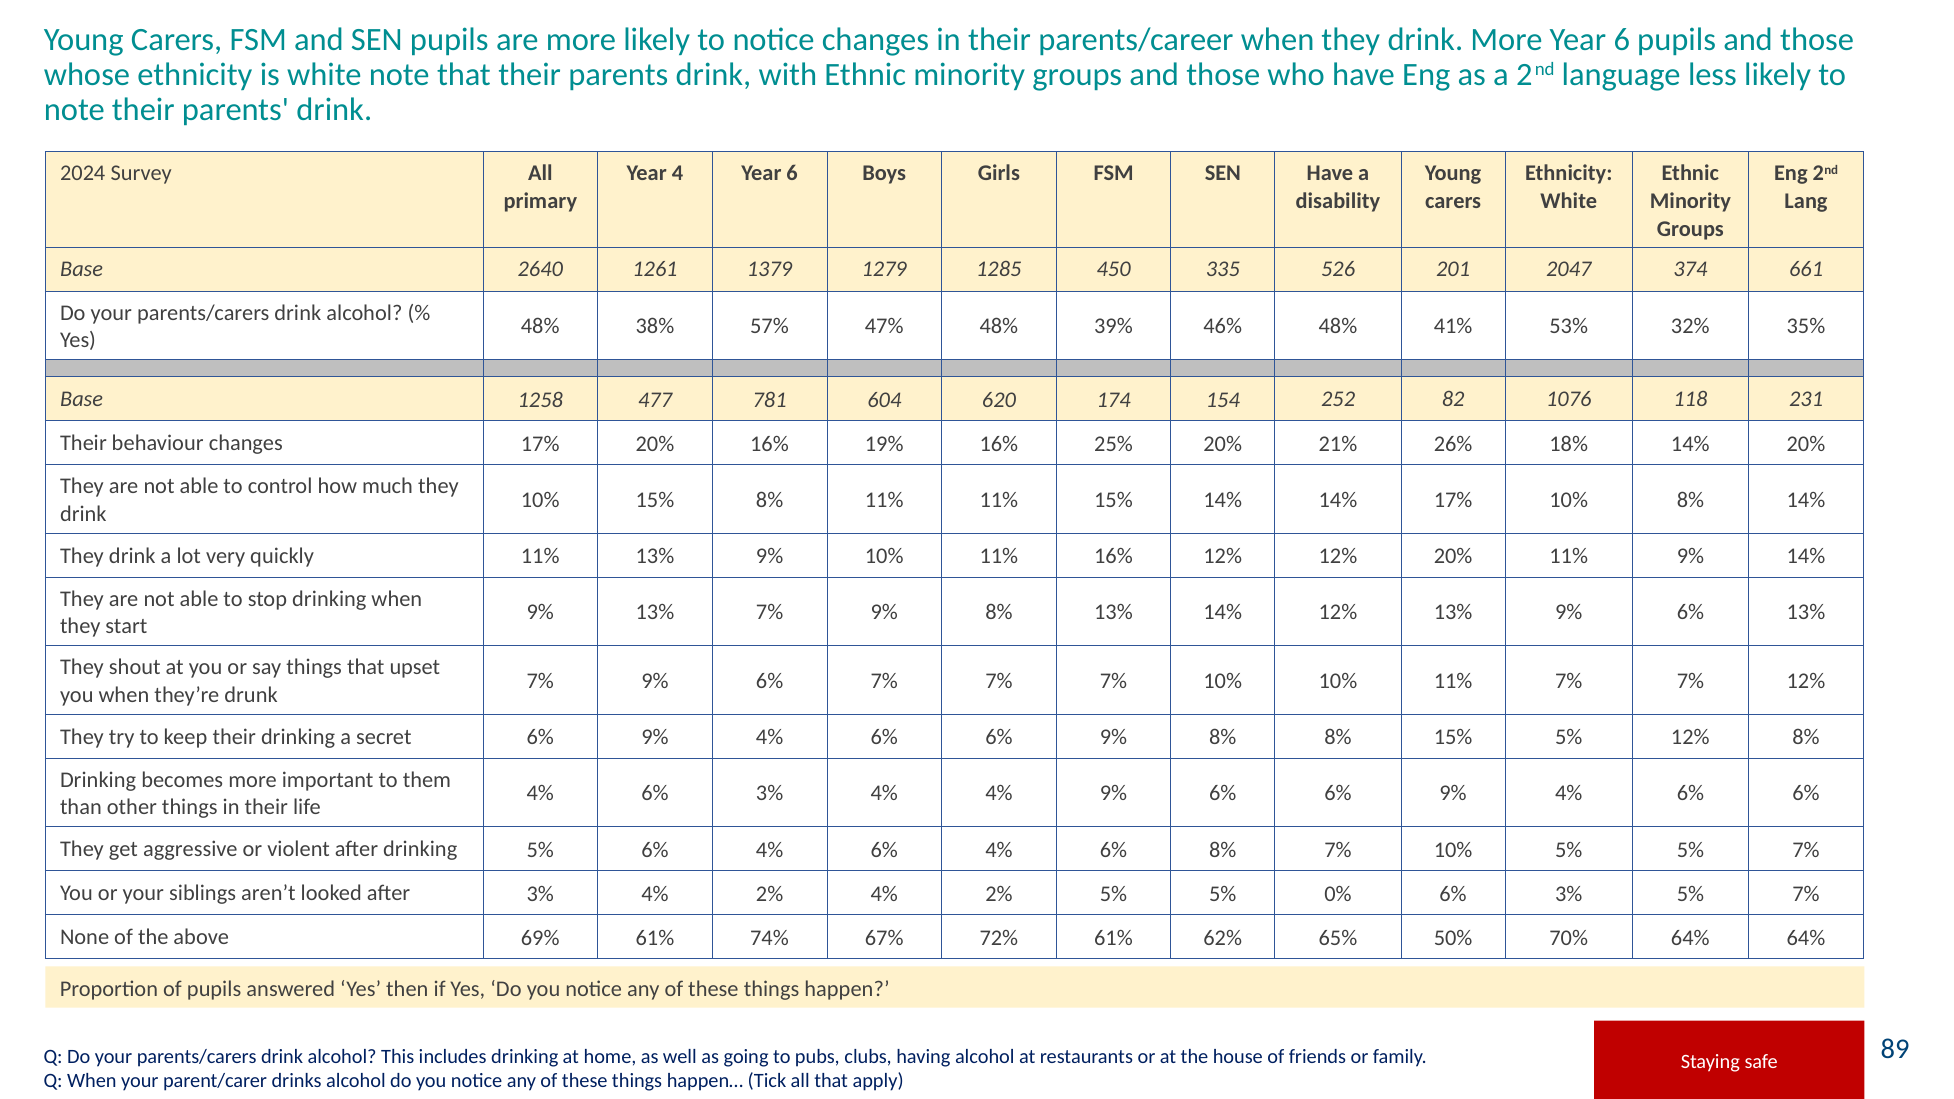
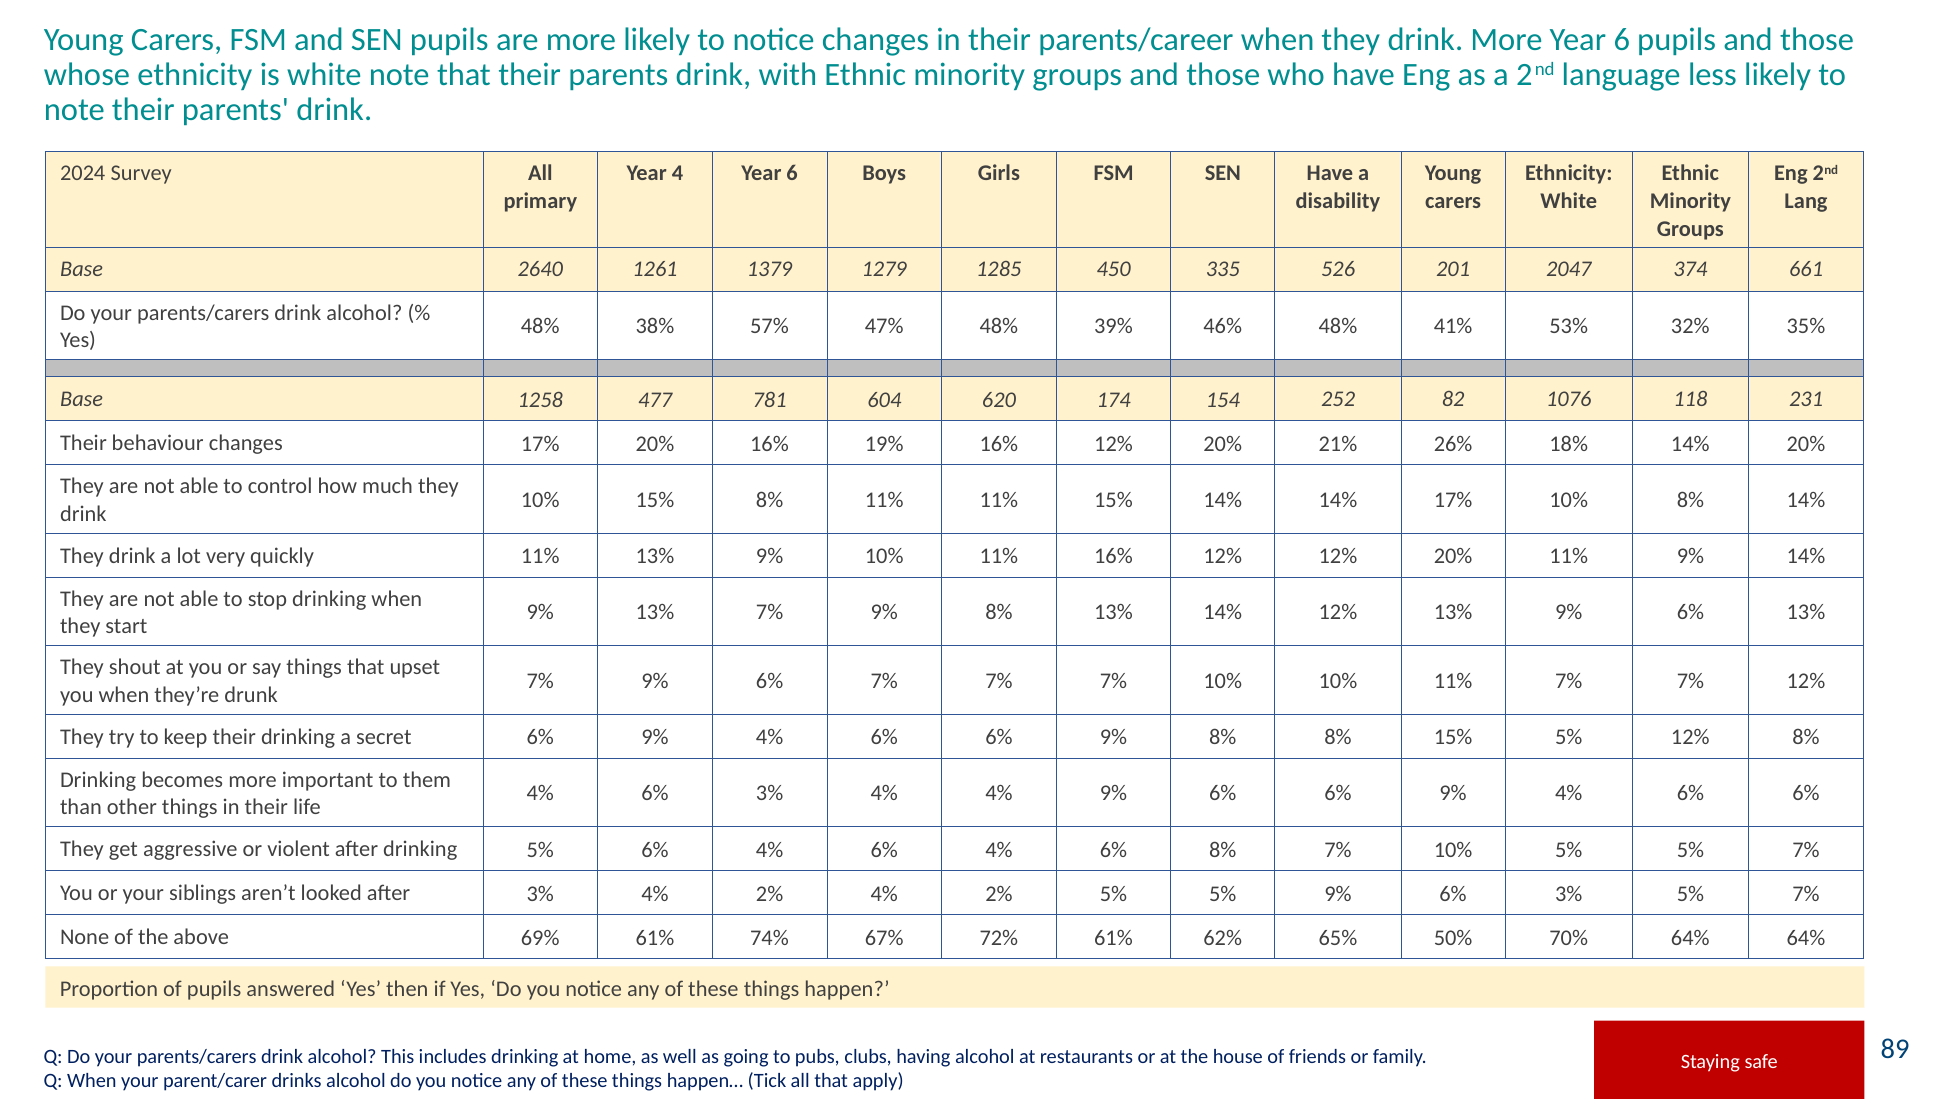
19% 16% 25%: 25% -> 12%
5% 0%: 0% -> 9%
